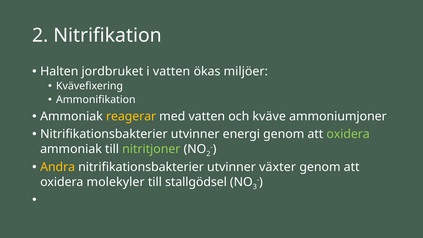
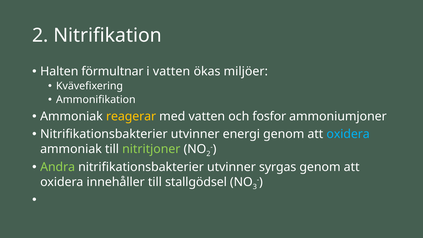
jordbruket: jordbruket -> förmultnar
kväve: kväve -> fosfor
oxidera at (348, 134) colour: light green -> light blue
Andra colour: yellow -> light green
växter: växter -> syrgas
molekyler: molekyler -> innehåller
